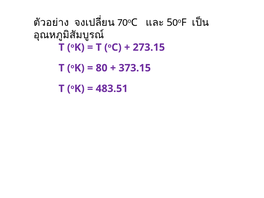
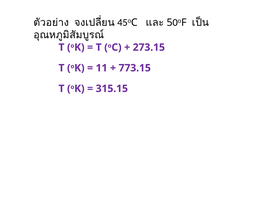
70: 70 -> 45
80: 80 -> 11
373.15: 373.15 -> 773.15
483.51: 483.51 -> 315.15
